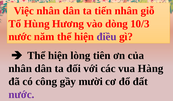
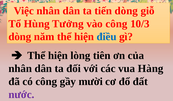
tiến nhân: nhân -> dòng
Hương: Hương -> Tưởng
vào dòng: dòng -> công
nước at (20, 37): nước -> dòng
điều colour: purple -> blue
